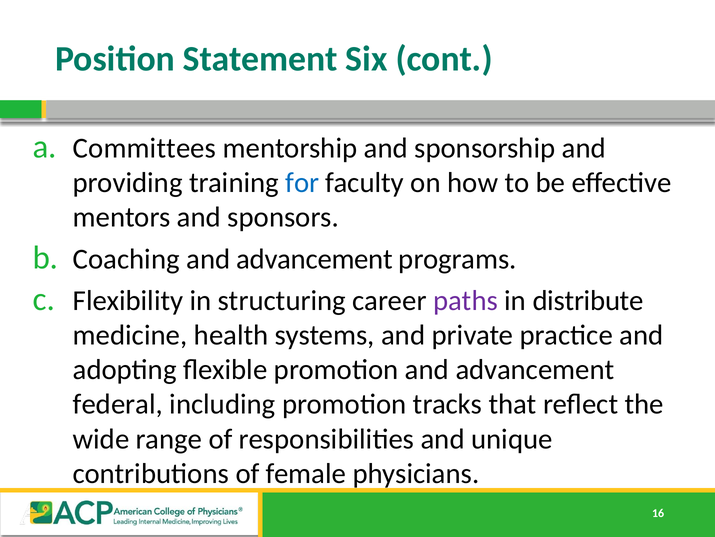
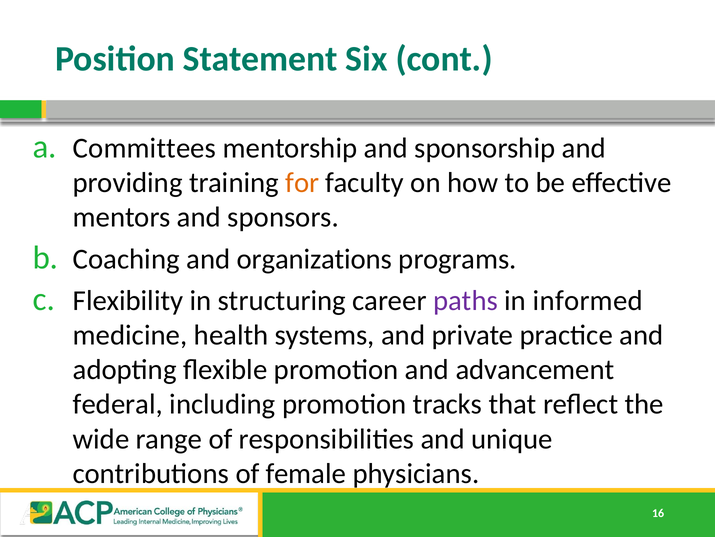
for colour: blue -> orange
Coaching and advancement: advancement -> organizations
distribute: distribute -> informed
